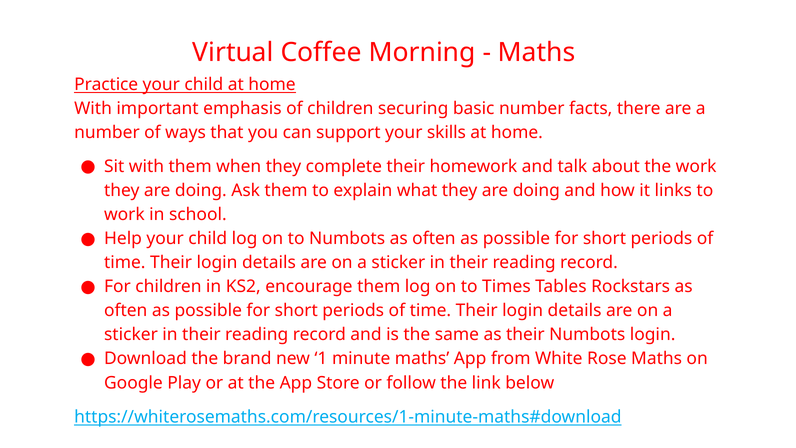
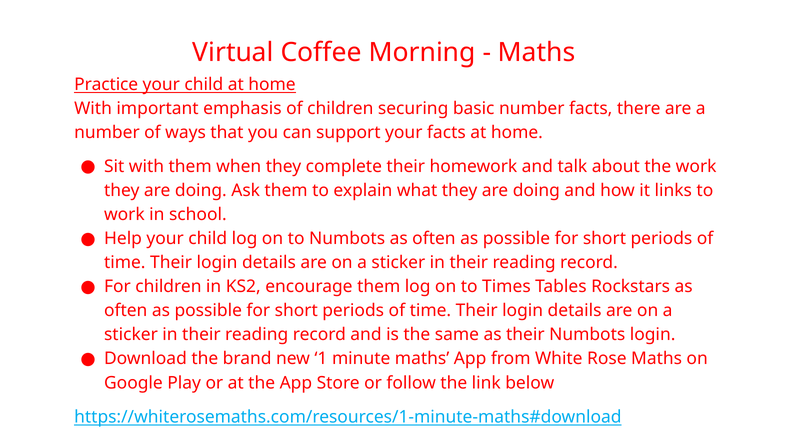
your skills: skills -> facts
